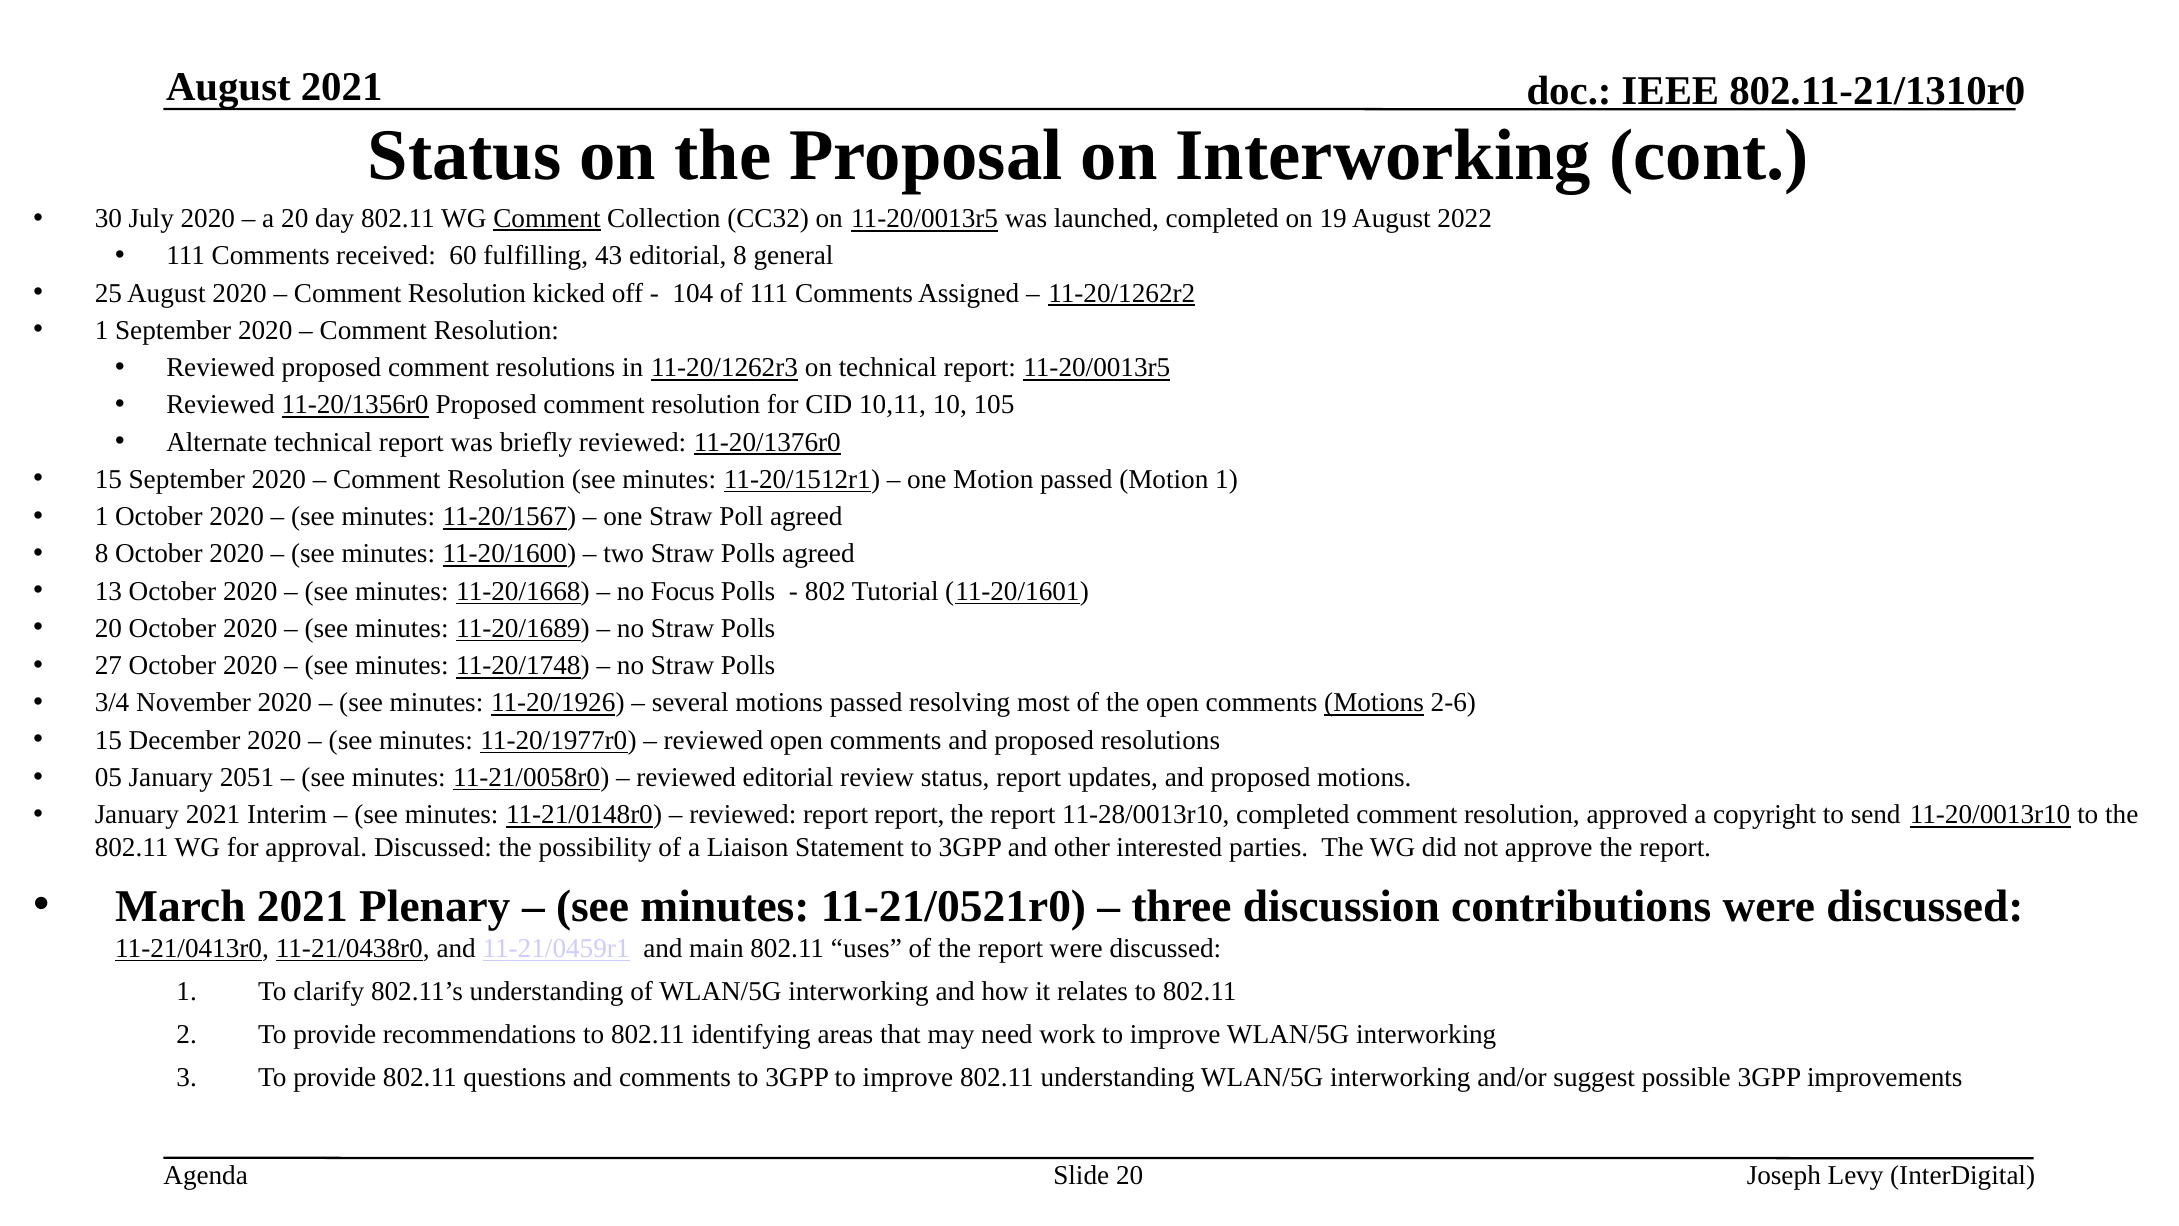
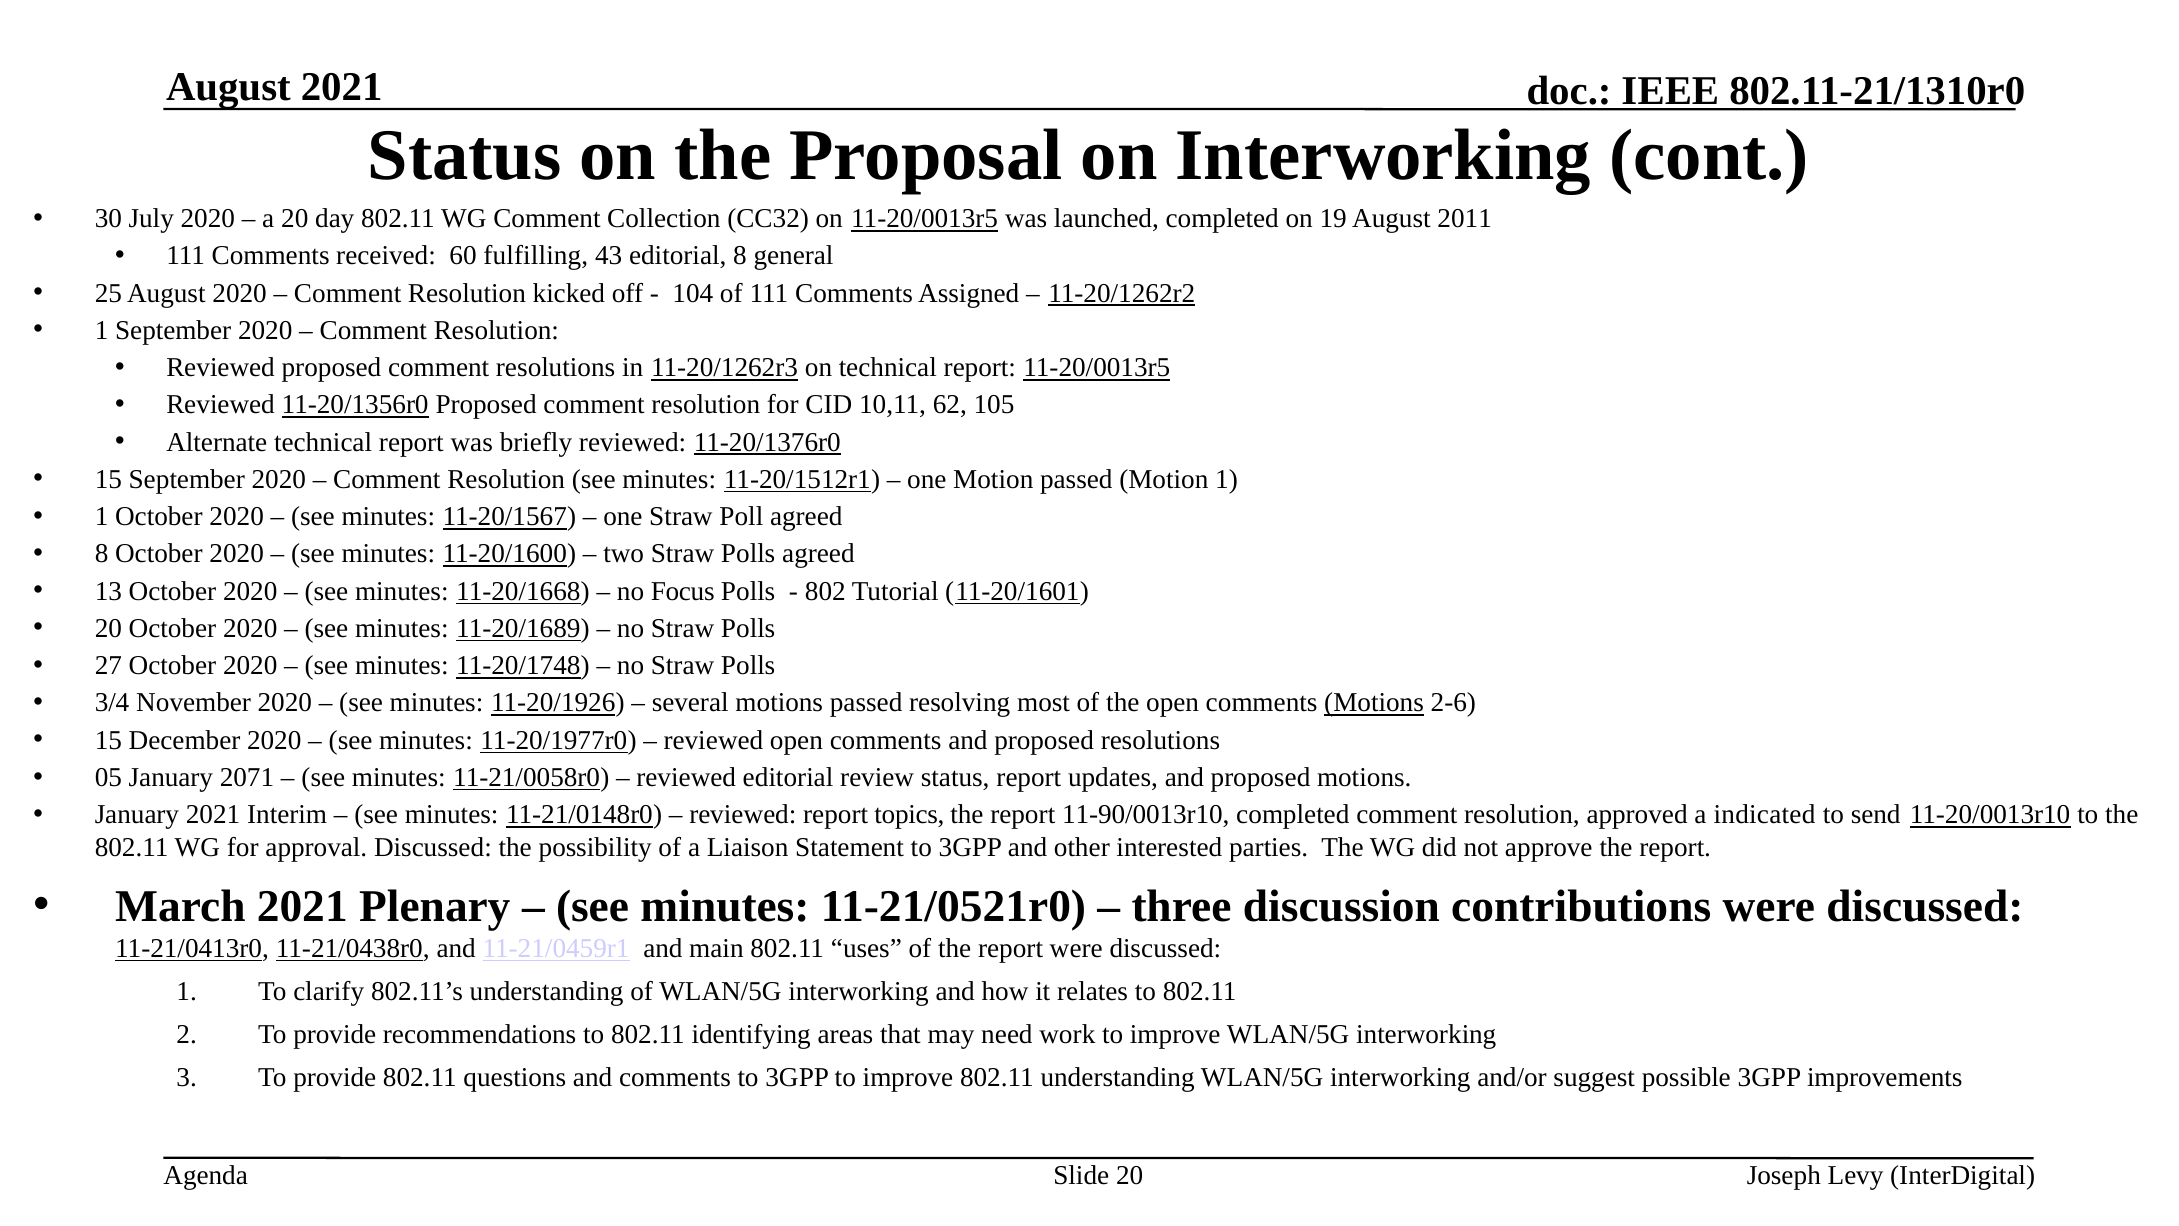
Comment at (547, 219) underline: present -> none
2022: 2022 -> 2011
10: 10 -> 62
2051: 2051 -> 2071
report report: report -> topics
11-28/0013r10: 11-28/0013r10 -> 11-90/0013r10
copyright: copyright -> indicated
